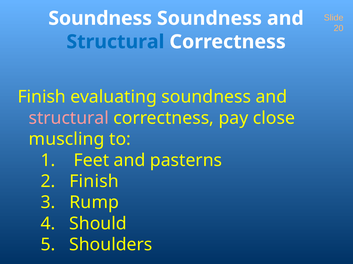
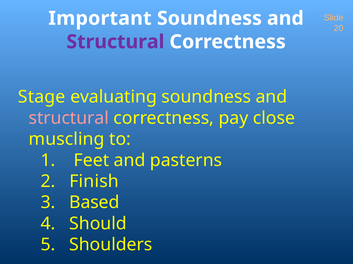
Soundness at (100, 18): Soundness -> Important
Structural at (115, 42) colour: blue -> purple
Finish at (42, 97): Finish -> Stage
Rump: Rump -> Based
